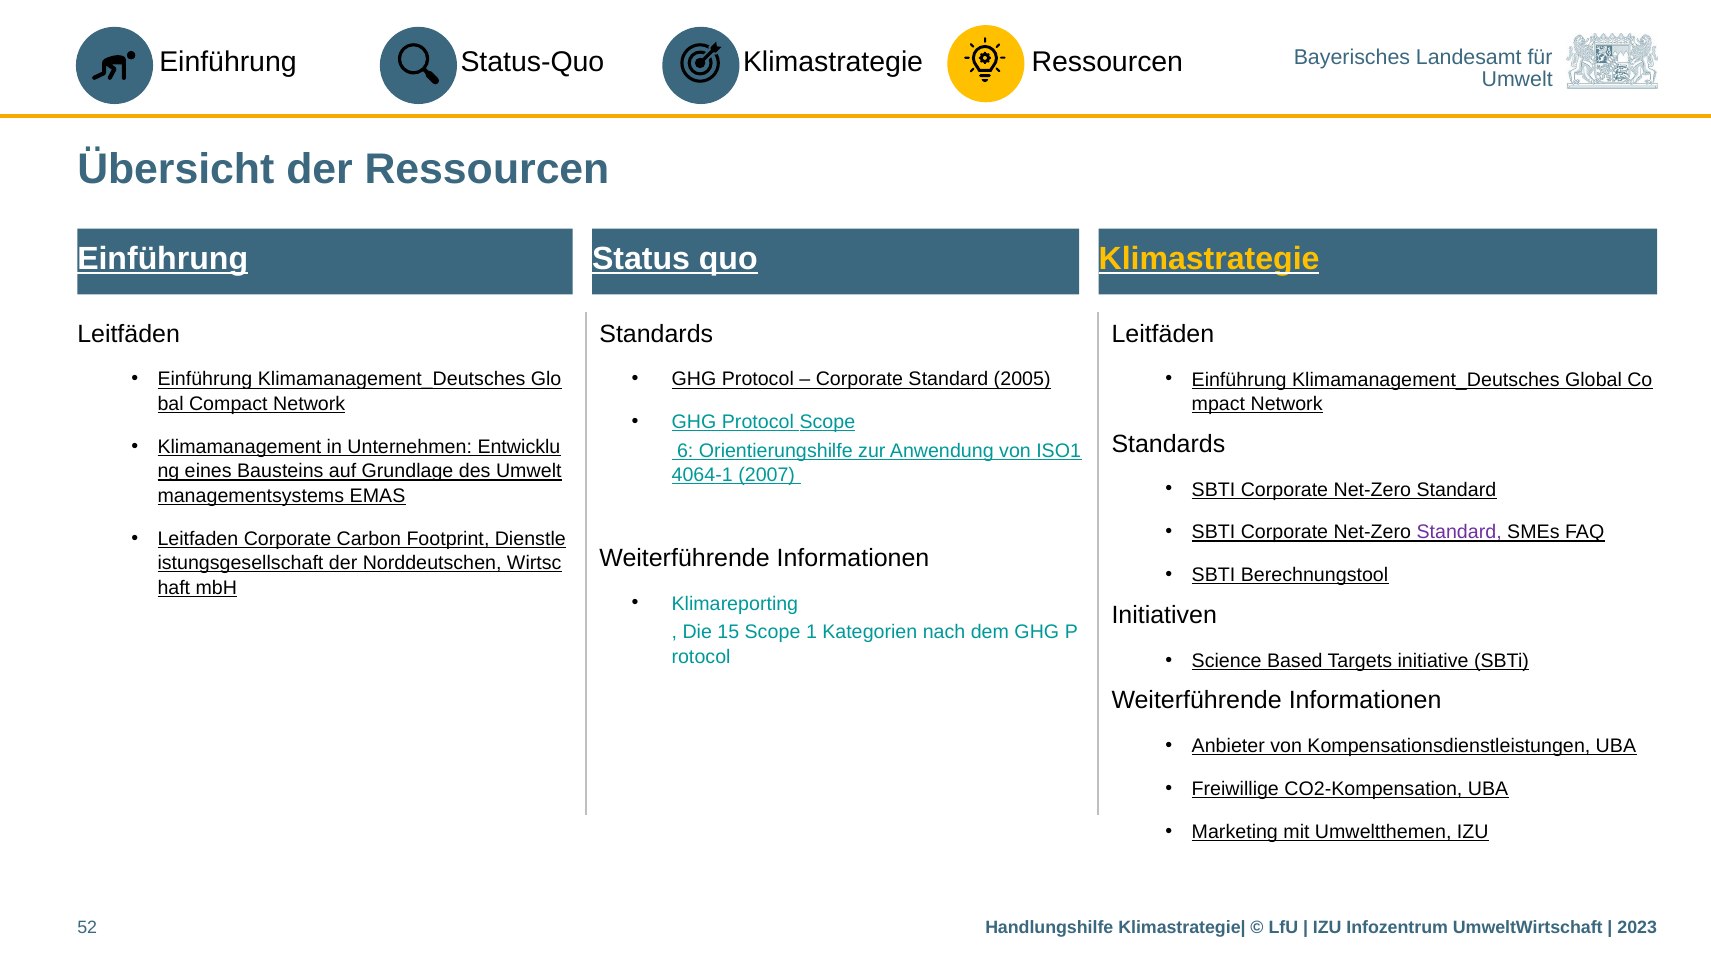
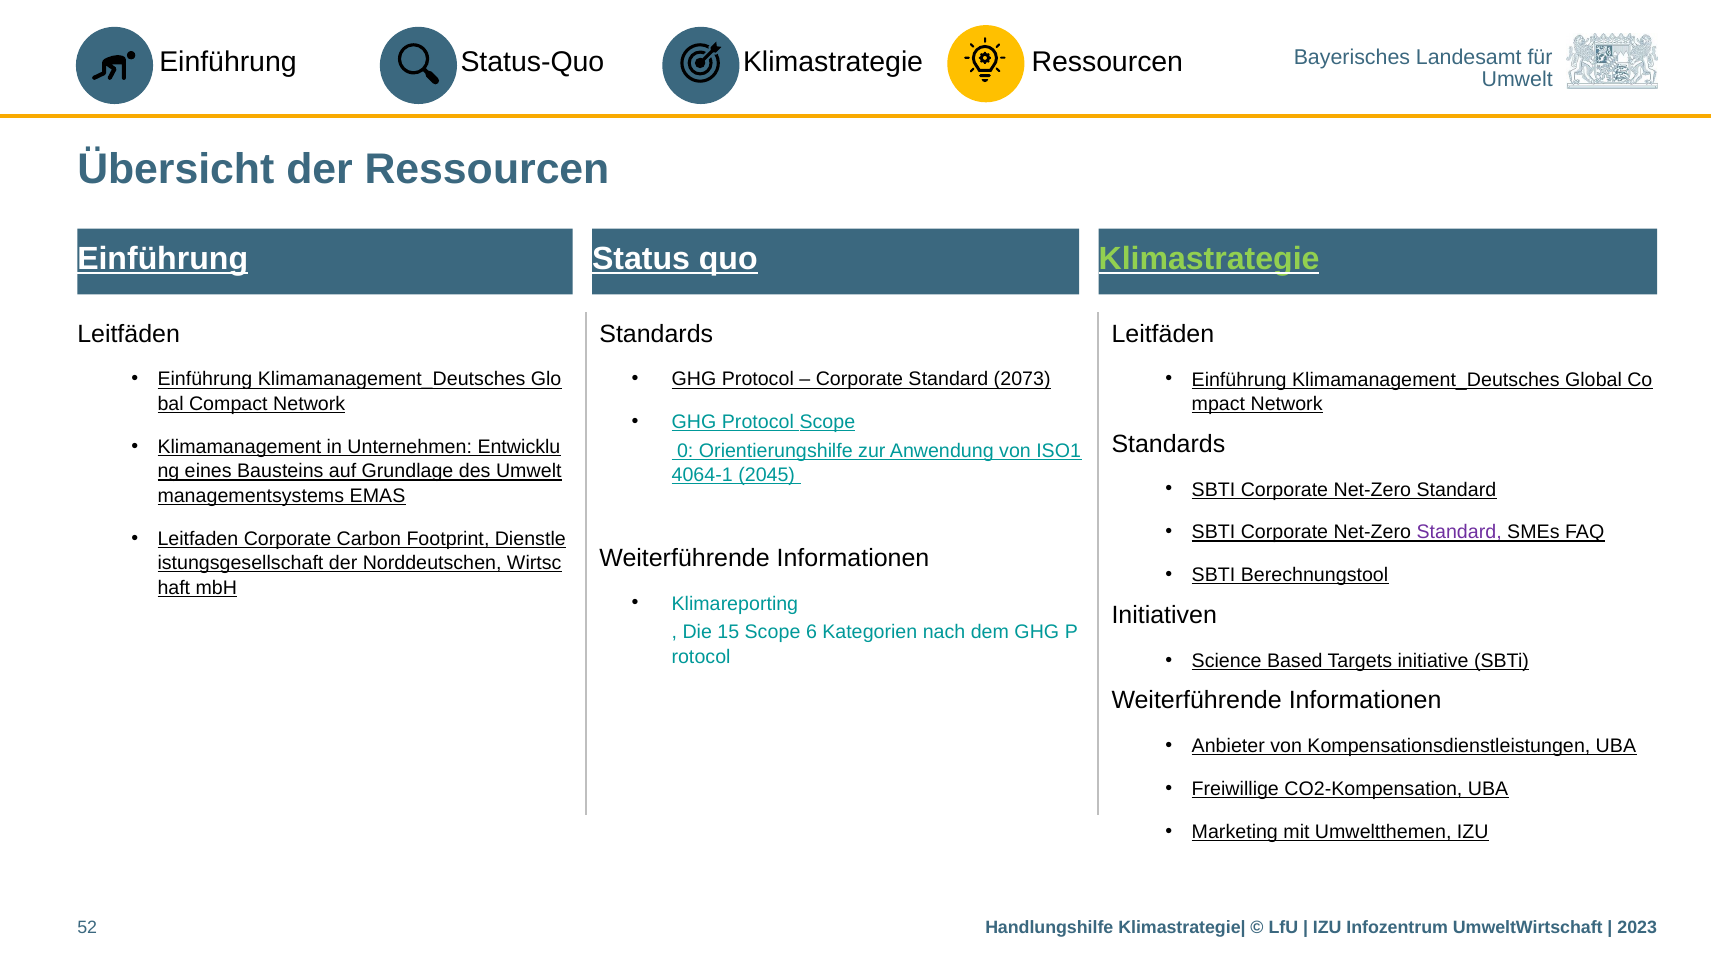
Klimastrategie at (1209, 259) colour: yellow -> light green
2005: 2005 -> 2073
6: 6 -> 0
2007: 2007 -> 2045
1: 1 -> 6
